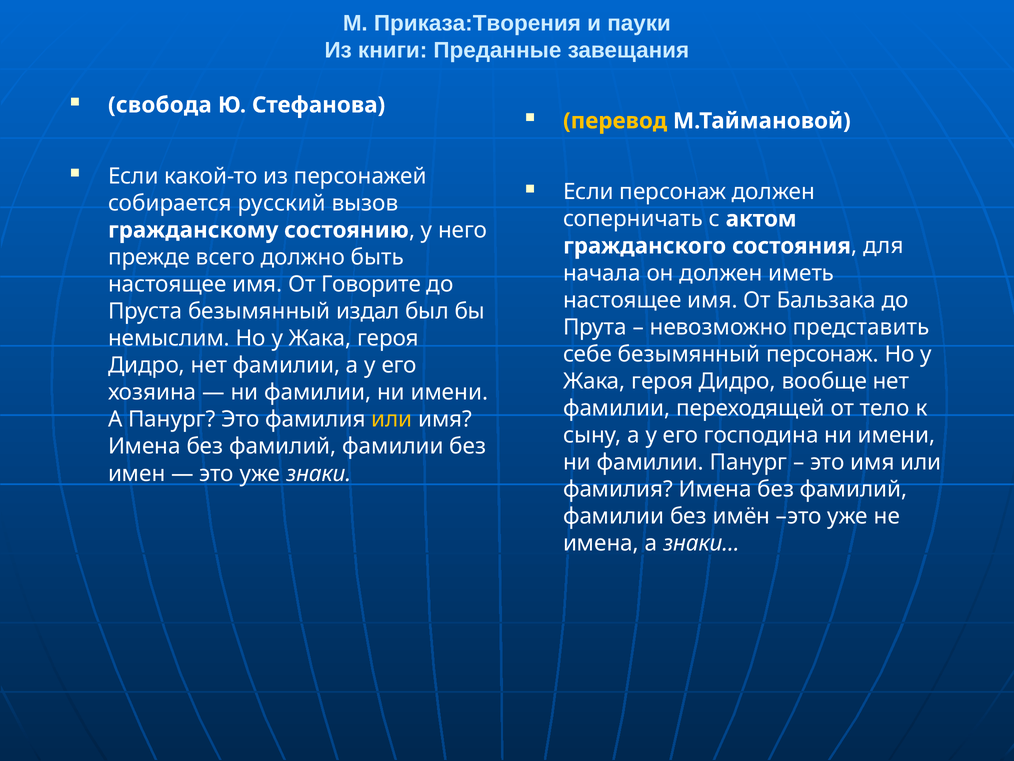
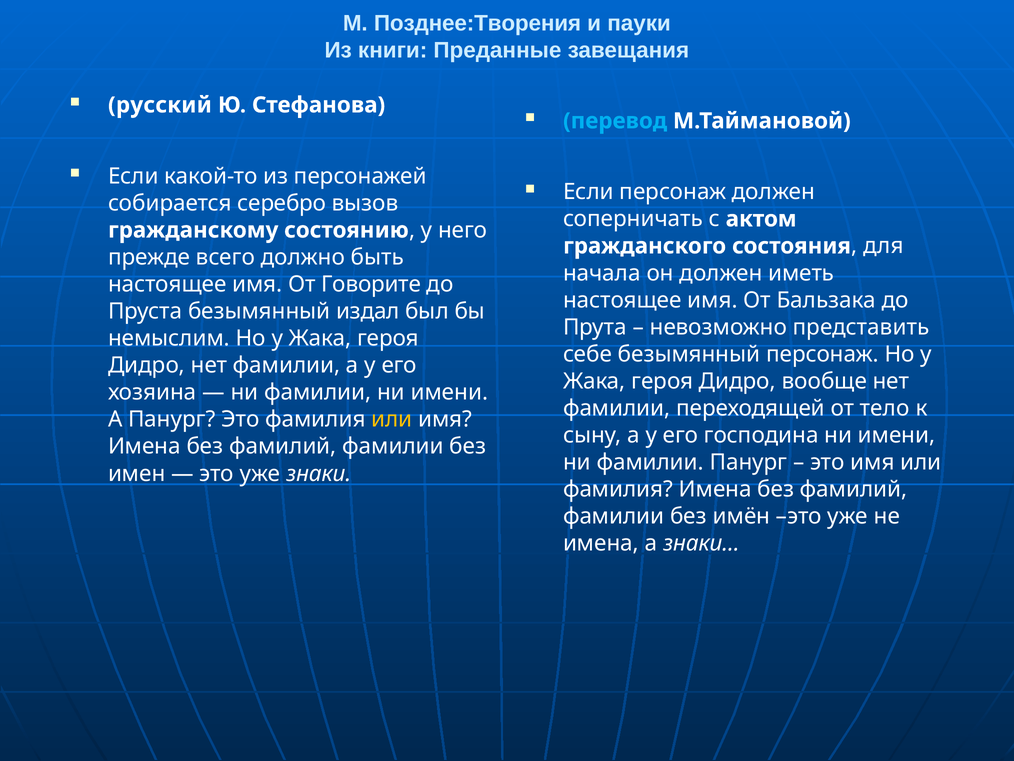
Приказа:Творения: Приказа:Творения -> Позднее:Творения
свобода: свобода -> русский
перевод colour: yellow -> light blue
русский: русский -> серебро
